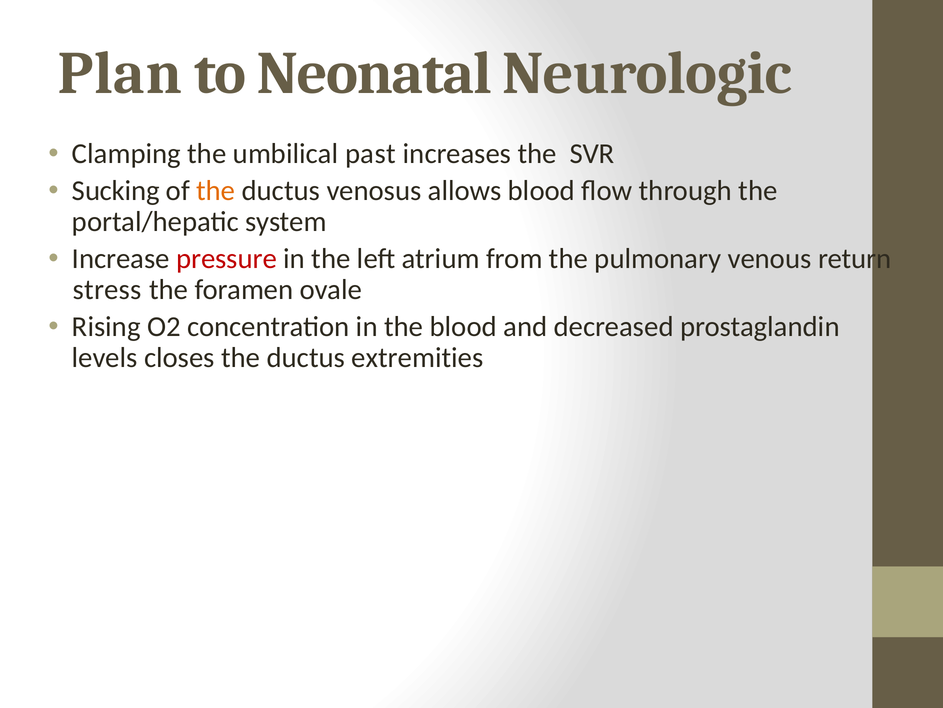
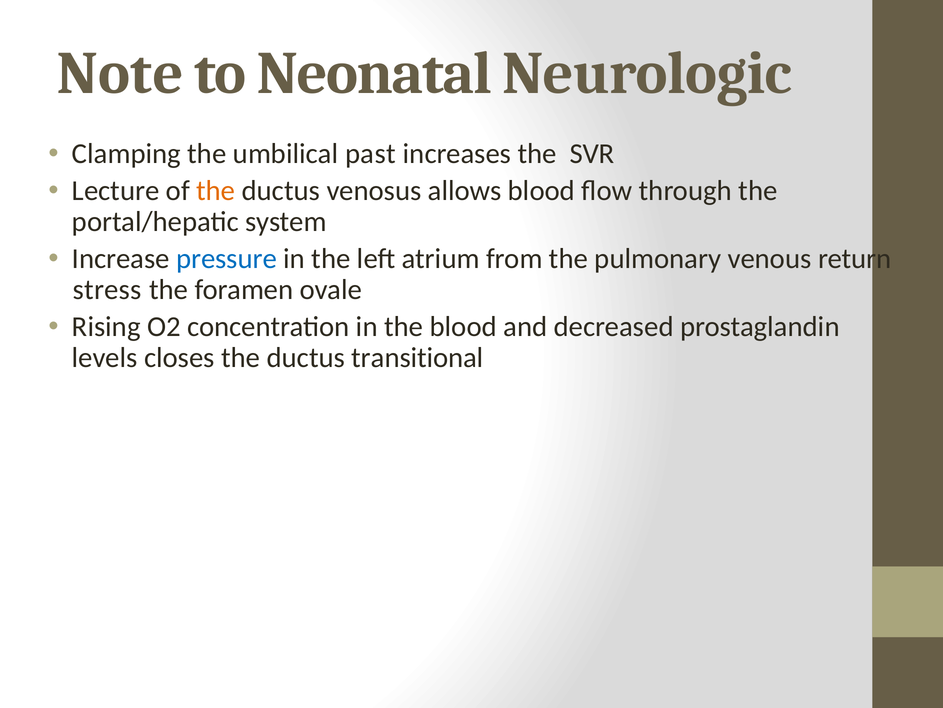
Plan: Plan -> Note
Sucking: Sucking -> Lecture
pressure colour: red -> blue
extremities: extremities -> transitional
